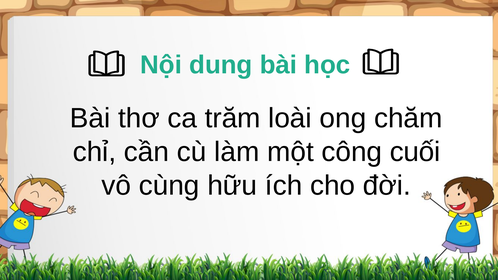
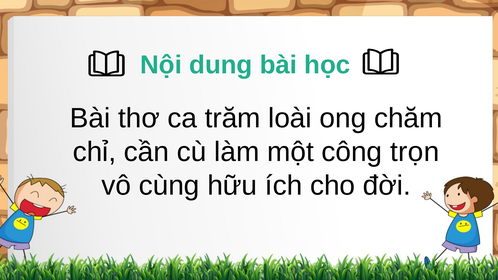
cuối: cuối -> trọn
